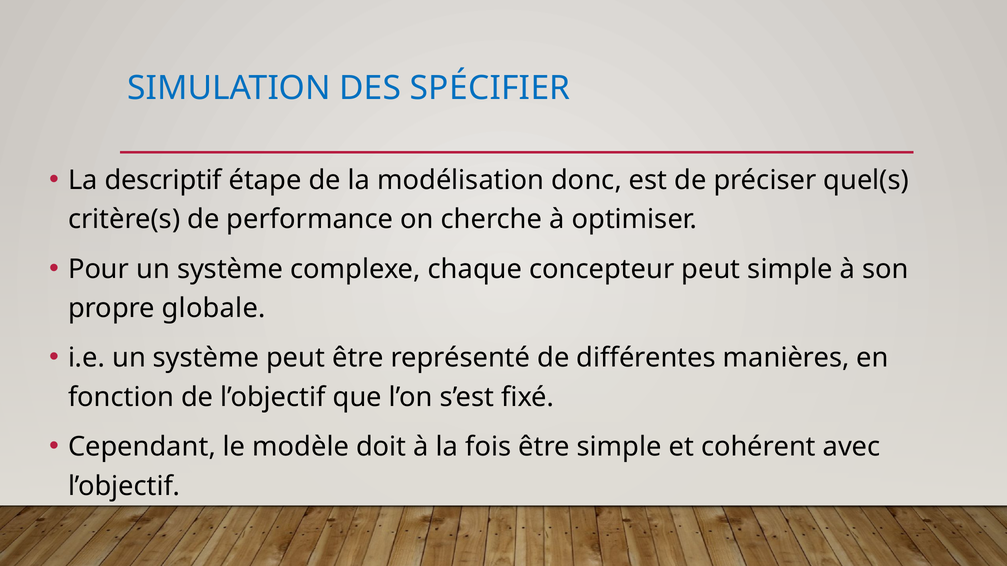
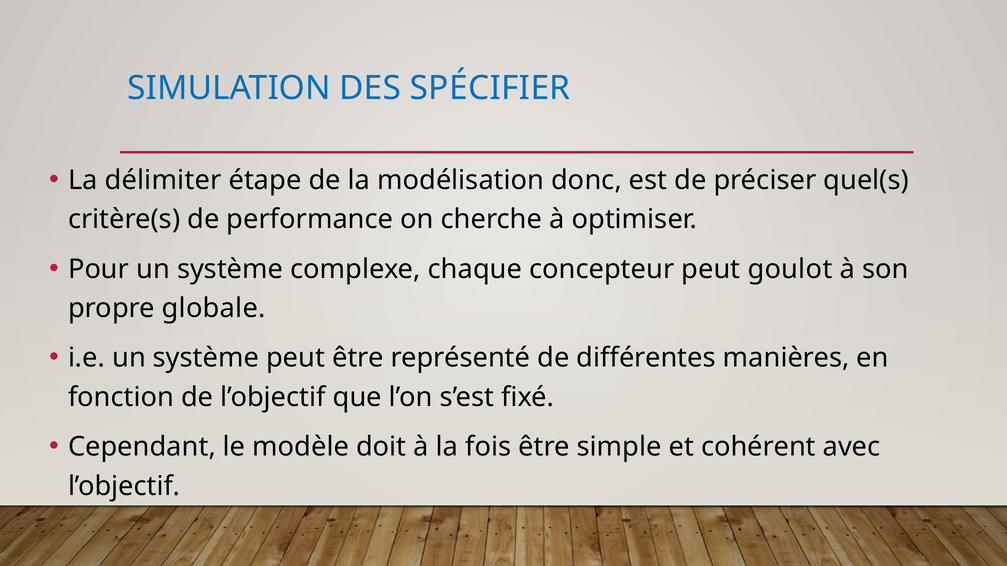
descriptif: descriptif -> délimiter
peut simple: simple -> goulot
